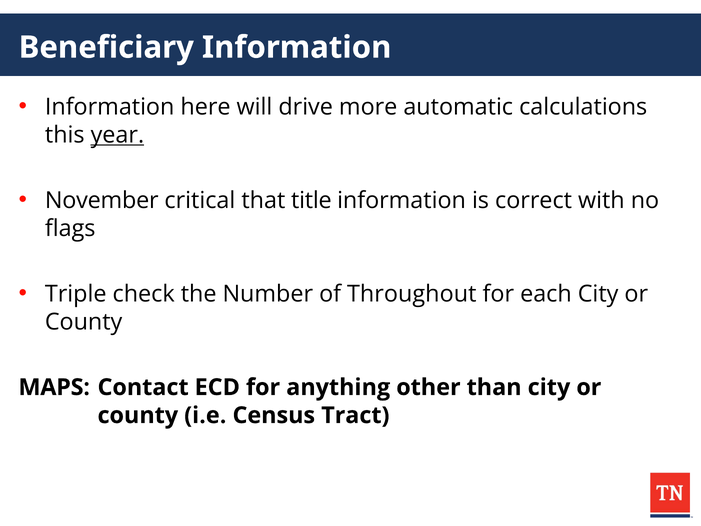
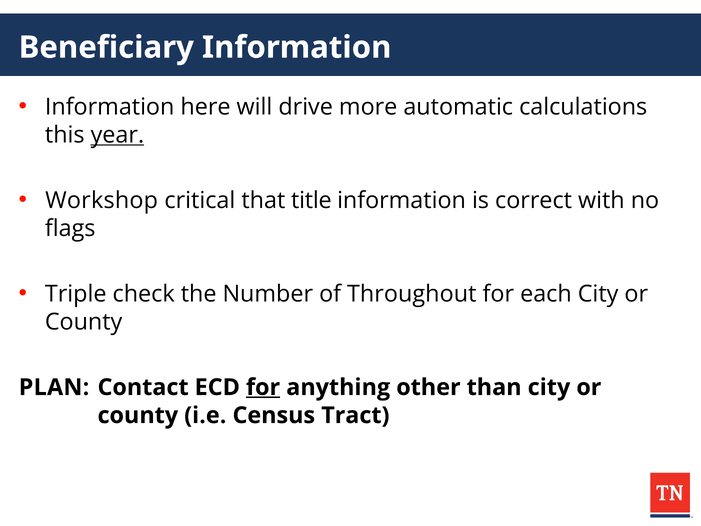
November: November -> Workshop
MAPS: MAPS -> PLAN
for at (263, 387) underline: none -> present
